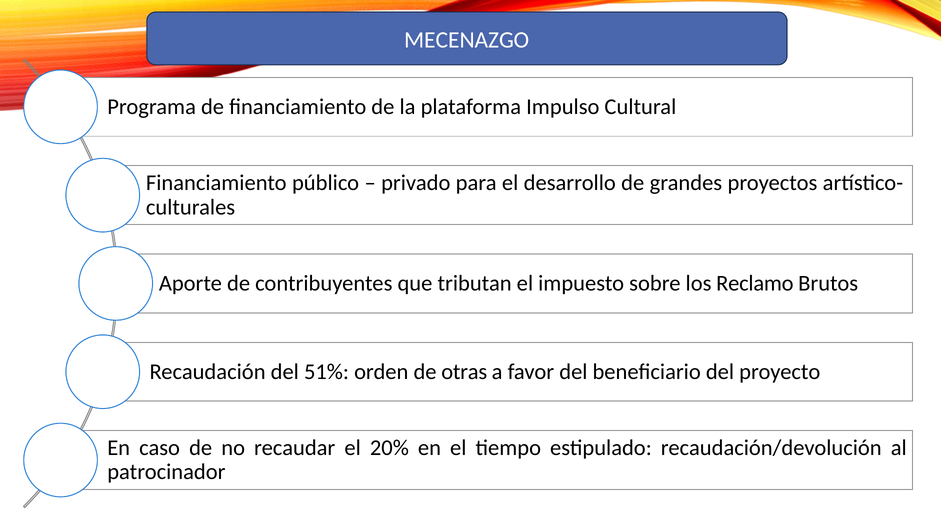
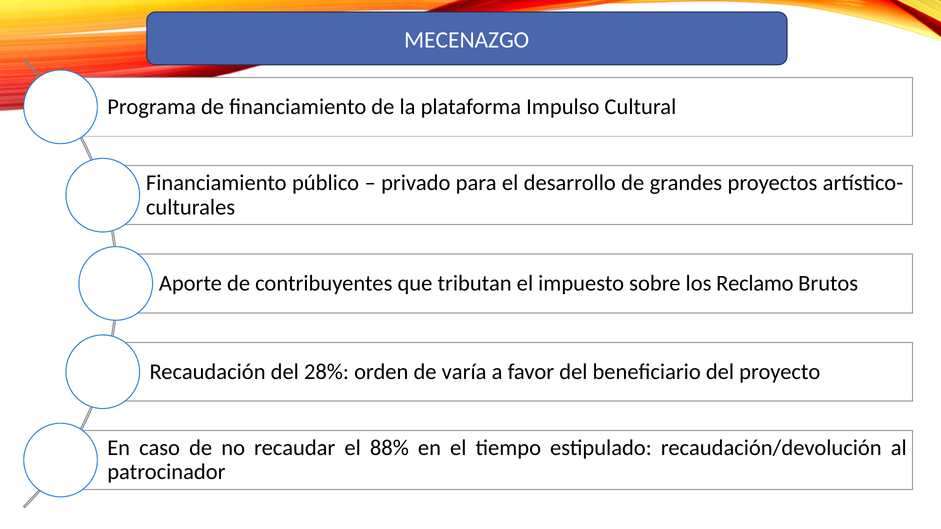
51%: 51% -> 28%
otras: otras -> varía
20%: 20% -> 88%
